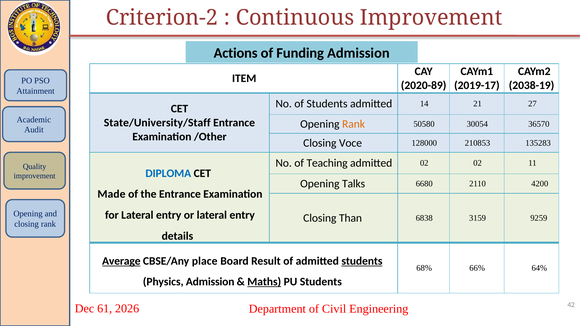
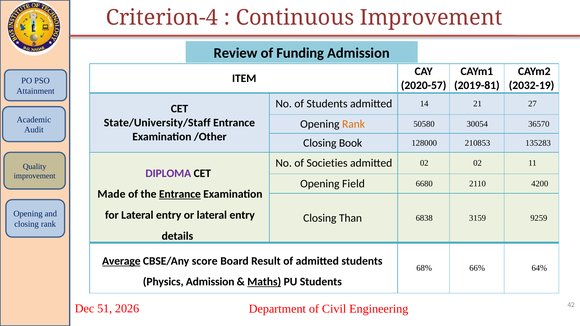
Criterion-2: Criterion-2 -> Criterion-4
Actions: Actions -> Review
2020-89: 2020-89 -> 2020-57
2019-17: 2019-17 -> 2019-81
2038-19: 2038-19 -> 2032-19
Voce: Voce -> Book
Teaching: Teaching -> Societies
DIPLOMA colour: blue -> purple
Talks: Talks -> Field
Entrance at (180, 194) underline: none -> present
place: place -> score
students at (362, 261) underline: present -> none
61: 61 -> 51
